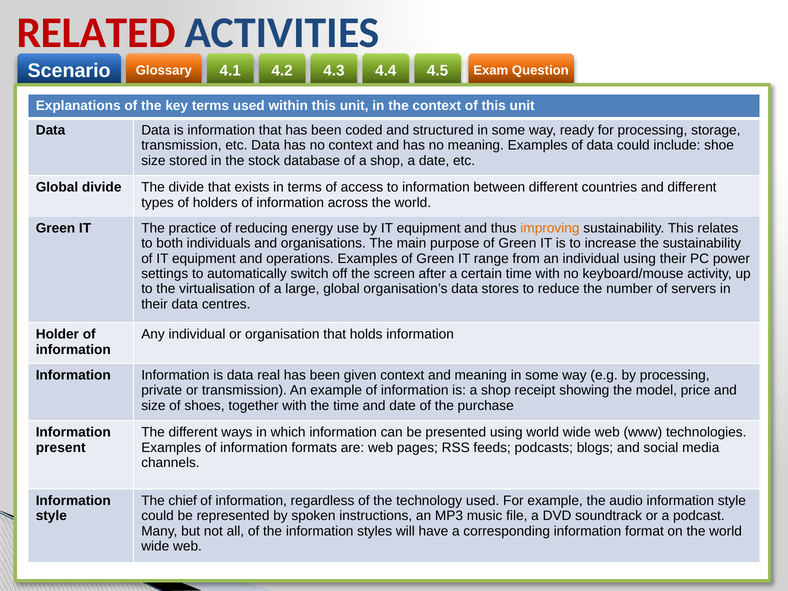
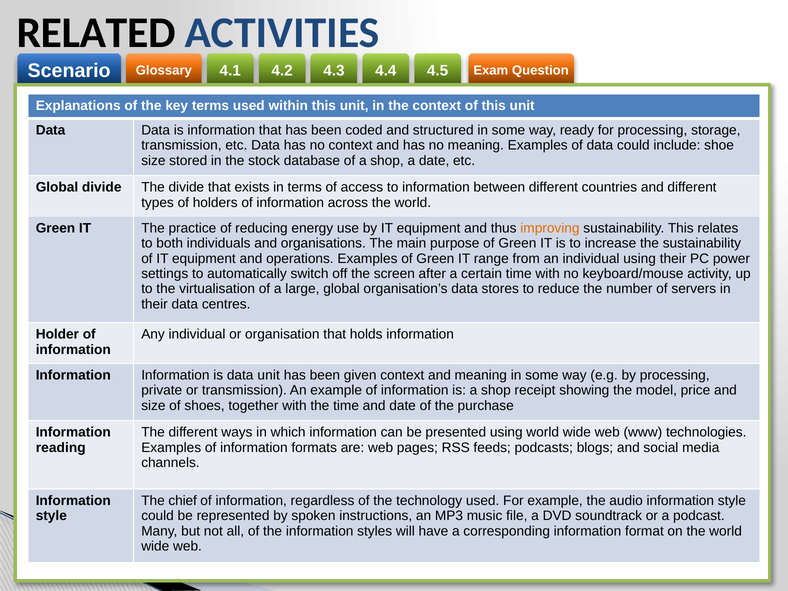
RELATED colour: red -> black
data real: real -> unit
present: present -> reading
